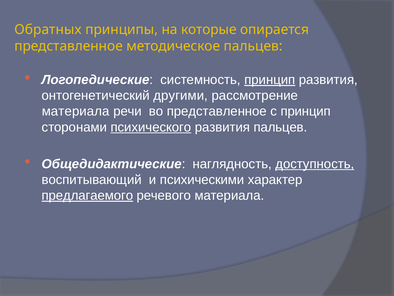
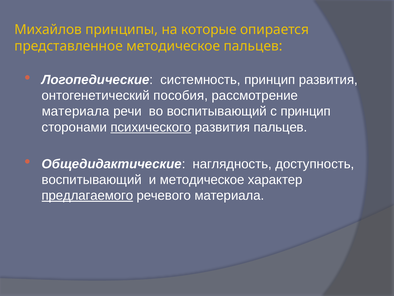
Обратных: Обратных -> Михайлов
принцип at (270, 80) underline: present -> none
другими: другими -> пособия
во представленное: представленное -> воспитывающий
доступность underline: present -> none
и психическими: психическими -> методическое
